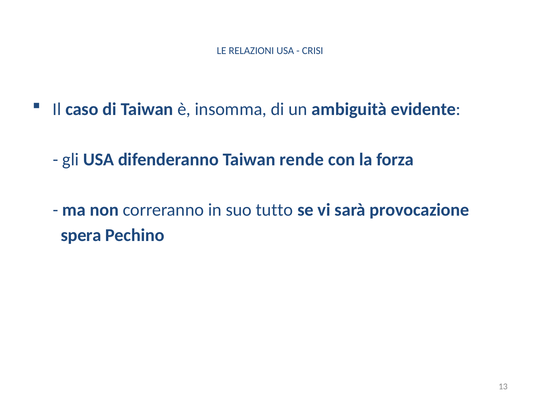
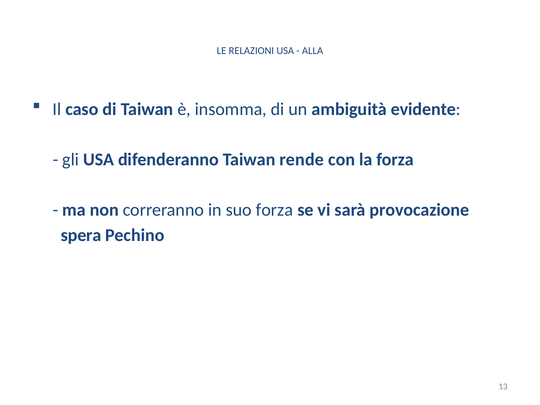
CRISI: CRISI -> ALLA
suo tutto: tutto -> forza
